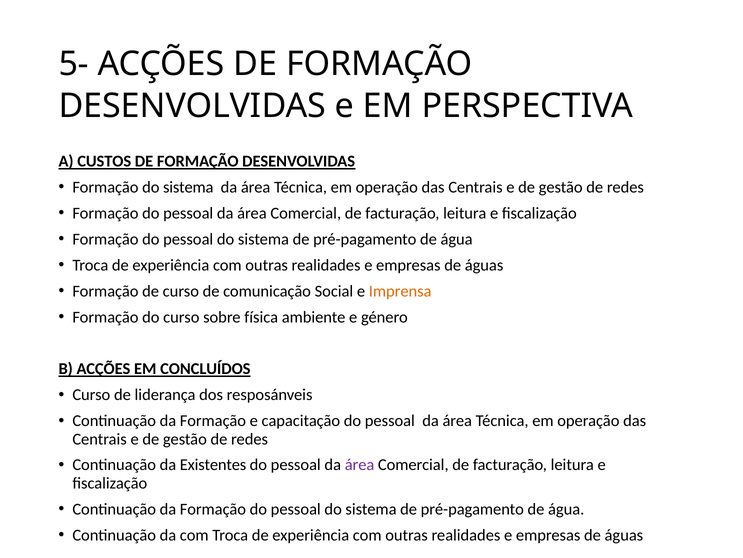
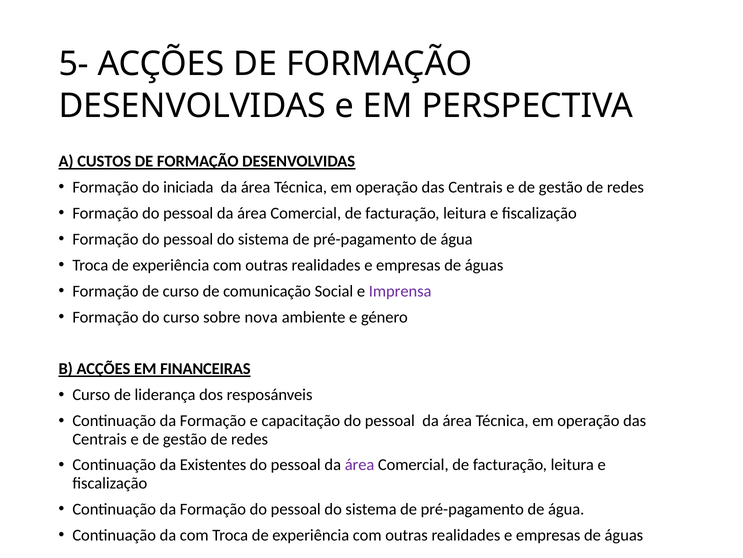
Formação do sistema: sistema -> iniciada
Imprensa colour: orange -> purple
física: física -> nova
CONCLUÍDOS: CONCLUÍDOS -> FINANCEIRAS
